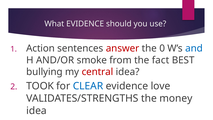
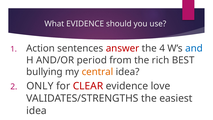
0: 0 -> 4
smoke: smoke -> period
fact: fact -> rich
central colour: red -> orange
TOOK: TOOK -> ONLY
CLEAR colour: blue -> red
money: money -> easiest
